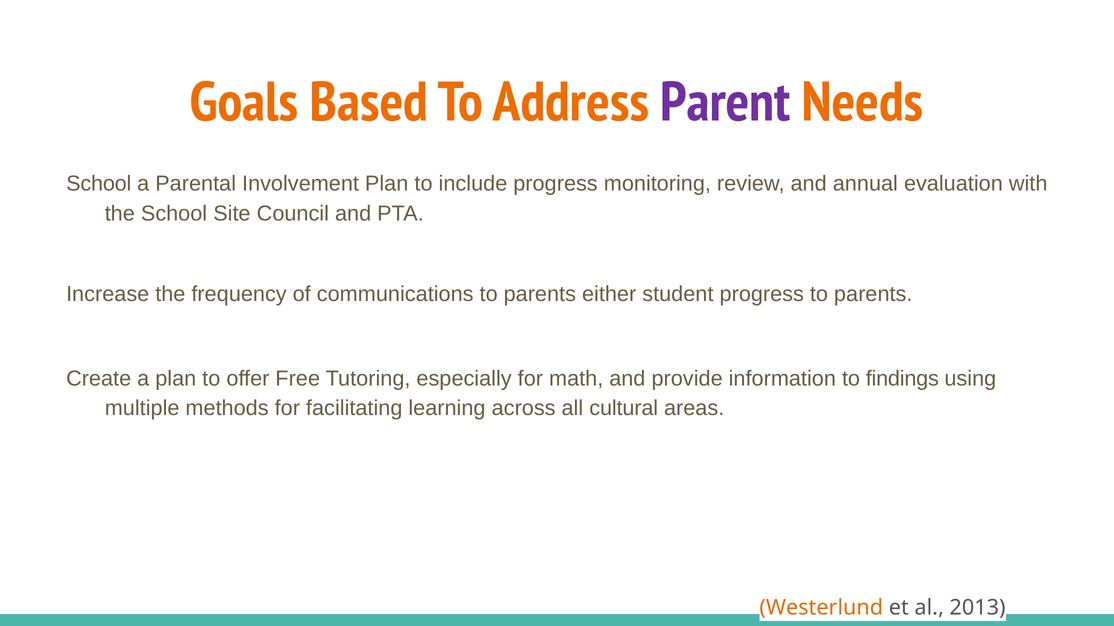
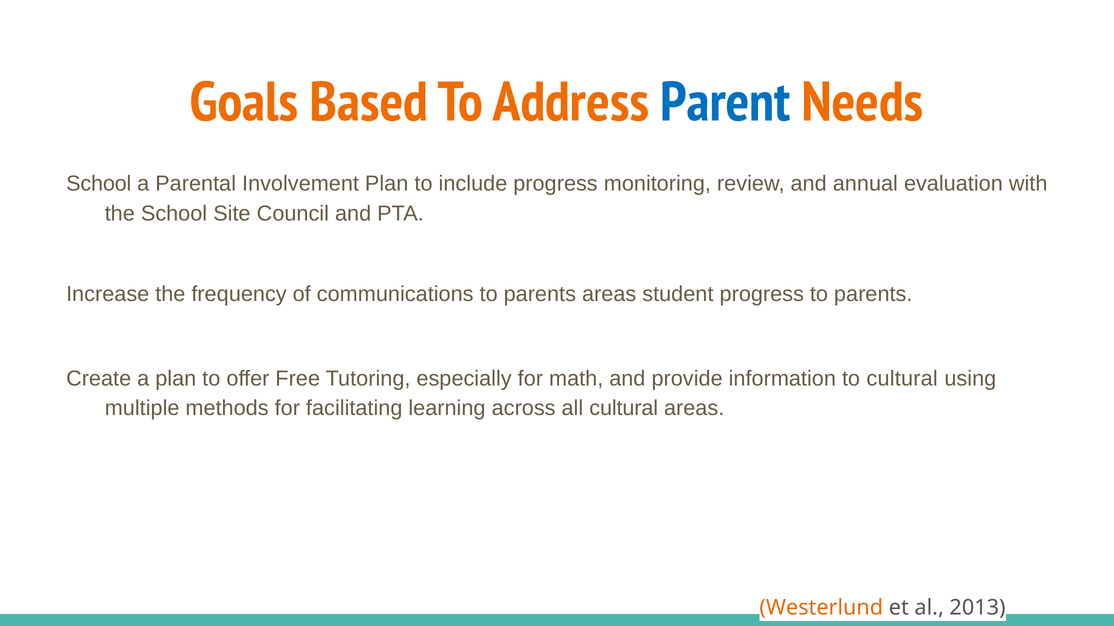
Parent colour: purple -> blue
parents either: either -> areas
to findings: findings -> cultural
